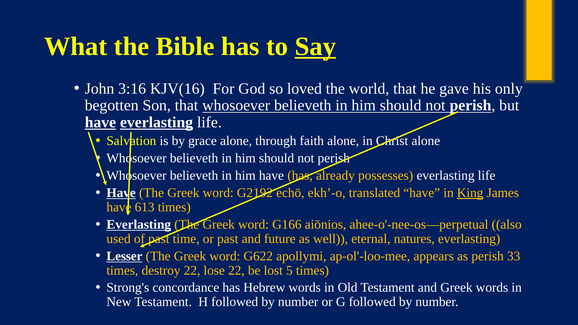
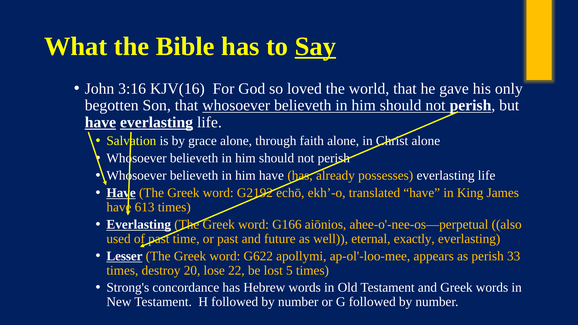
King underline: present -> none
natures: natures -> exactly
destroy 22: 22 -> 20
